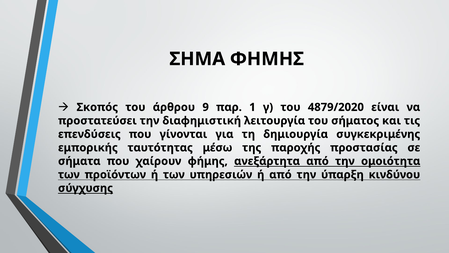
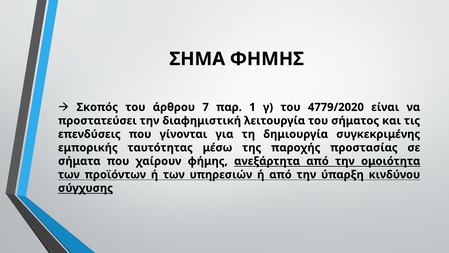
9: 9 -> 7
4879/2020: 4879/2020 -> 4779/2020
